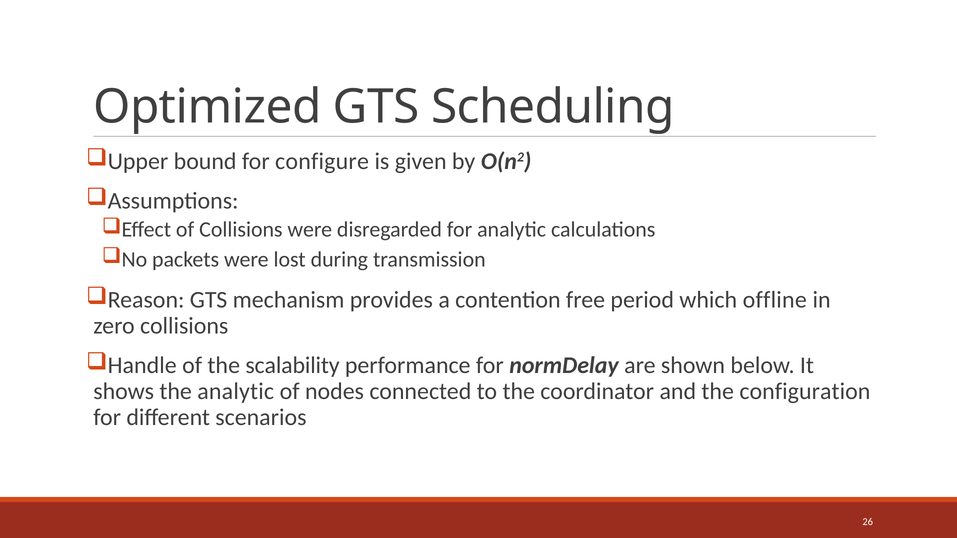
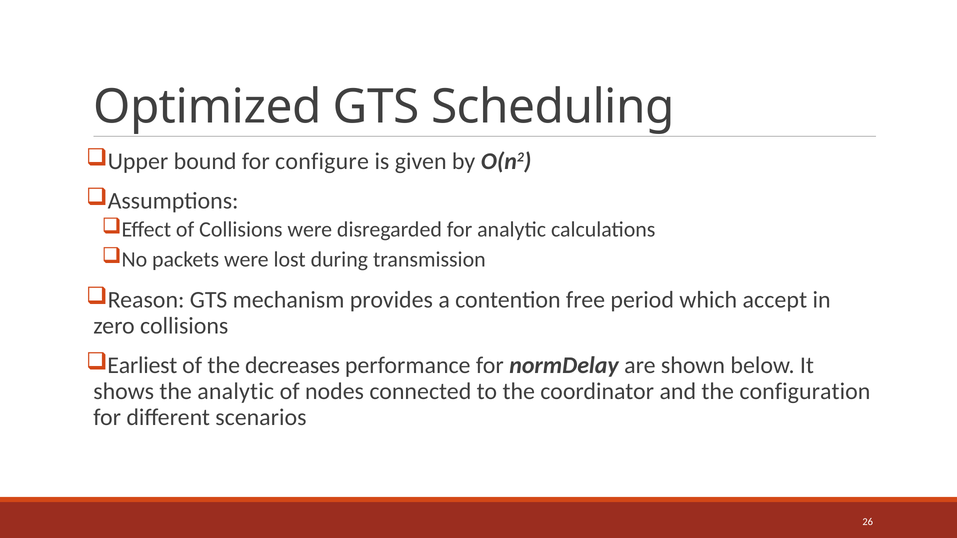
offline: offline -> accept
Handle: Handle -> Earliest
scalability: scalability -> decreases
